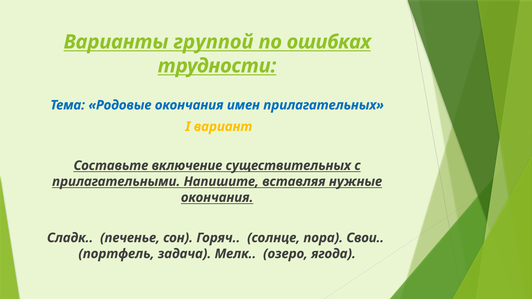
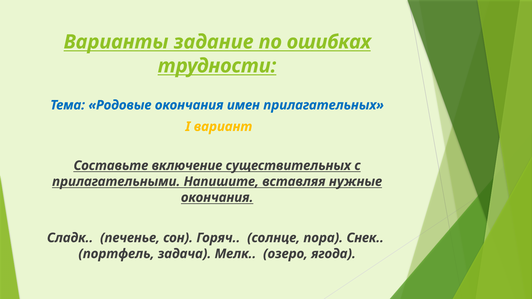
группой: группой -> задание
Свои: Свои -> Снек
